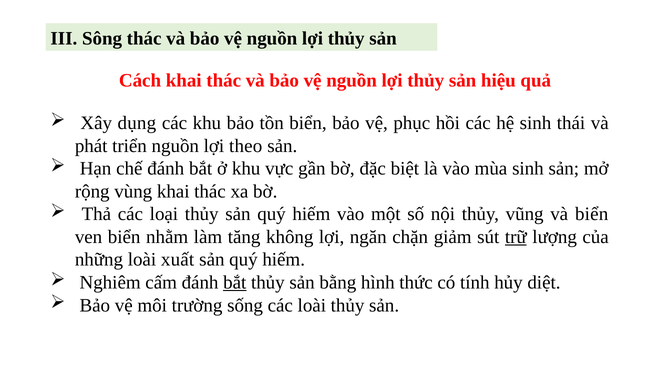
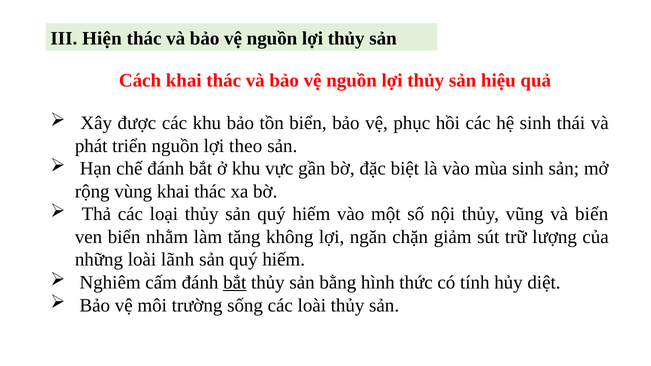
Sông: Sông -> Hiện
dụng: dụng -> được
trữ underline: present -> none
xuất: xuất -> lãnh
